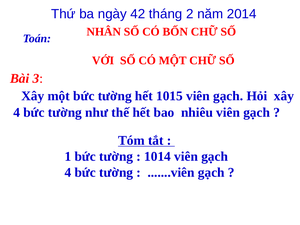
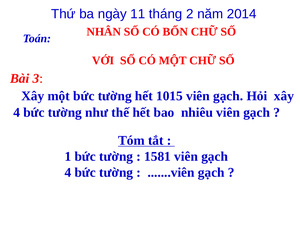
42: 42 -> 11
1014: 1014 -> 1581
